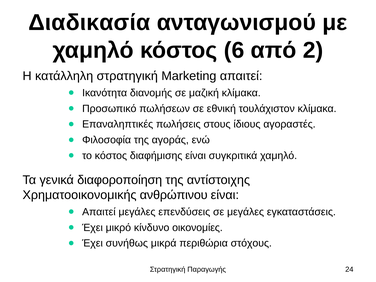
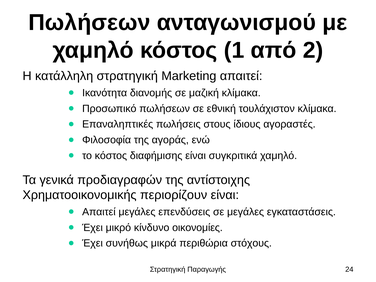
Διαδικασία at (89, 23): Διαδικασία -> Πωλήσεων
6: 6 -> 1
διαφοροποίηση: διαφοροποίηση -> προδιαγραφών
ανθρώπινου: ανθρώπινου -> περιορίζουν
